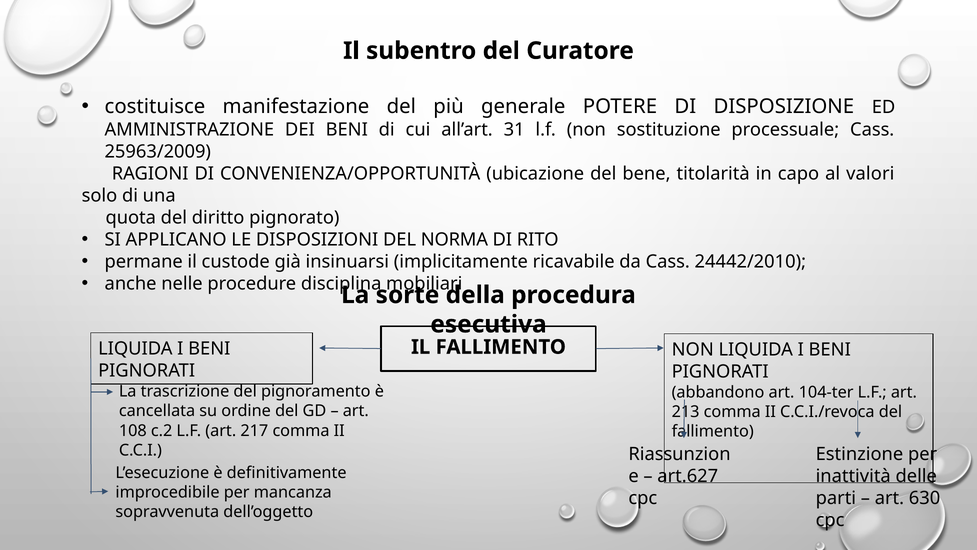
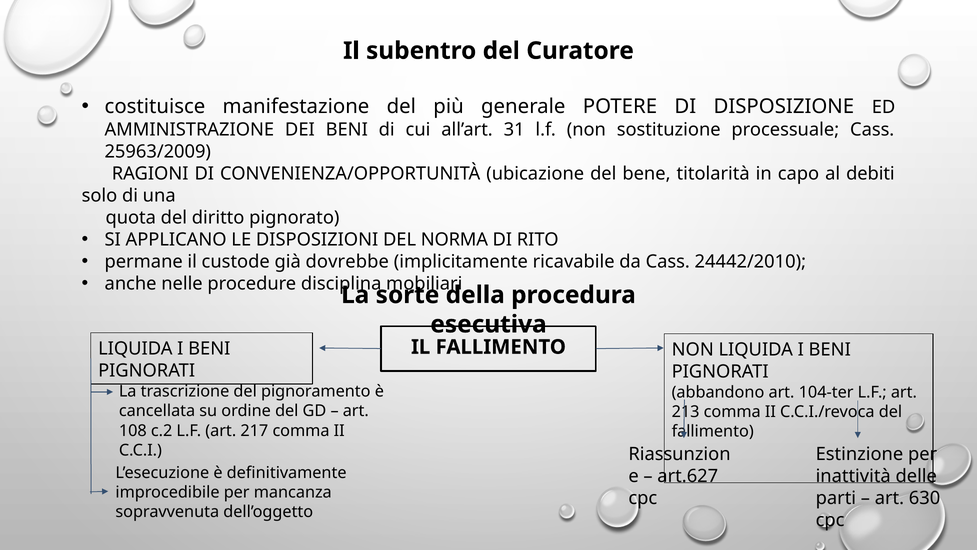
valori: valori -> debiti
insinuarsi: insinuarsi -> dovrebbe
